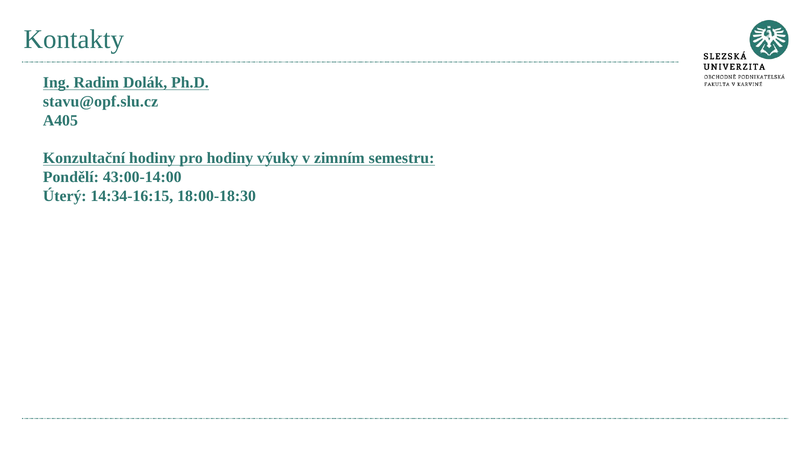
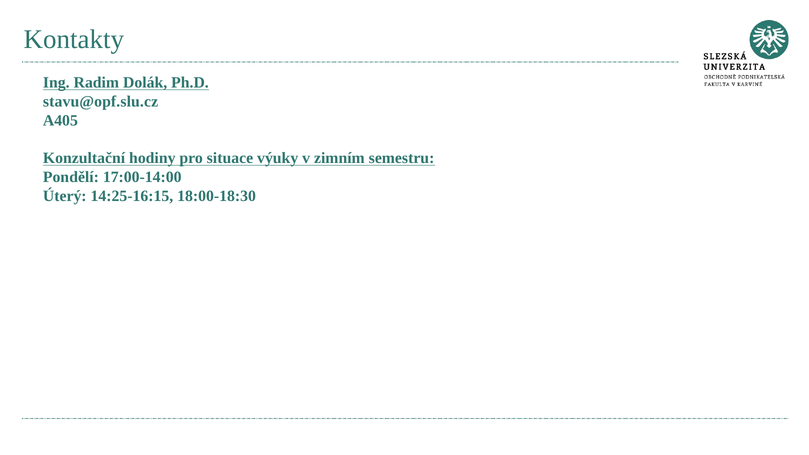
pro hodiny: hodiny -> situace
43:00-14:00: 43:00-14:00 -> 17:00-14:00
14:34-16:15: 14:34-16:15 -> 14:25-16:15
